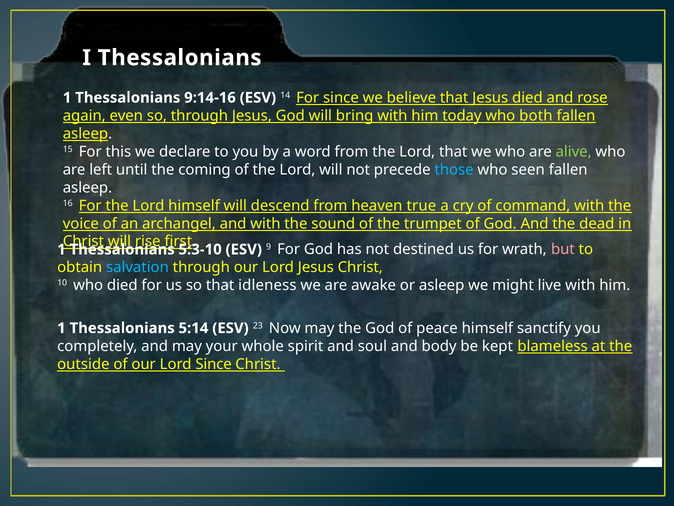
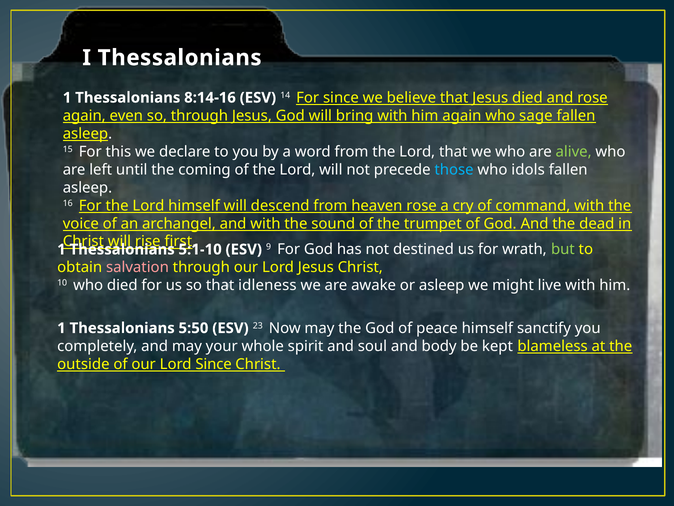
9:14-16: 9:14-16 -> 8:14-16
him today: today -> again
both: both -> sage
seen: seen -> idols
heaven true: true -> rose
5:3-10: 5:3-10 -> 5:1-10
but colour: pink -> light green
salvation colour: light blue -> pink
5:14: 5:14 -> 5:50
